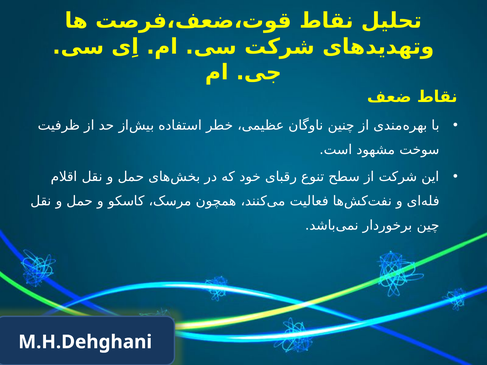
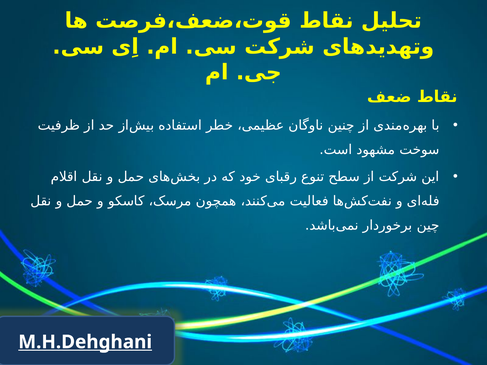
M.H.Dehghani underline: none -> present
